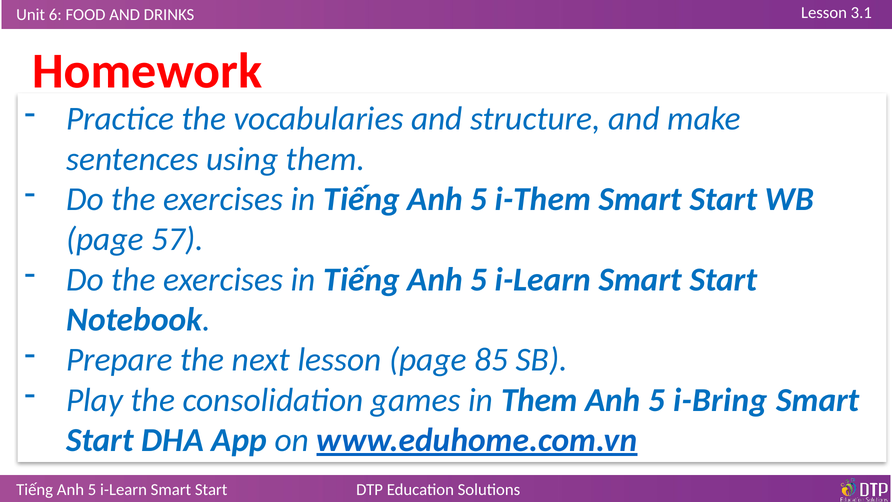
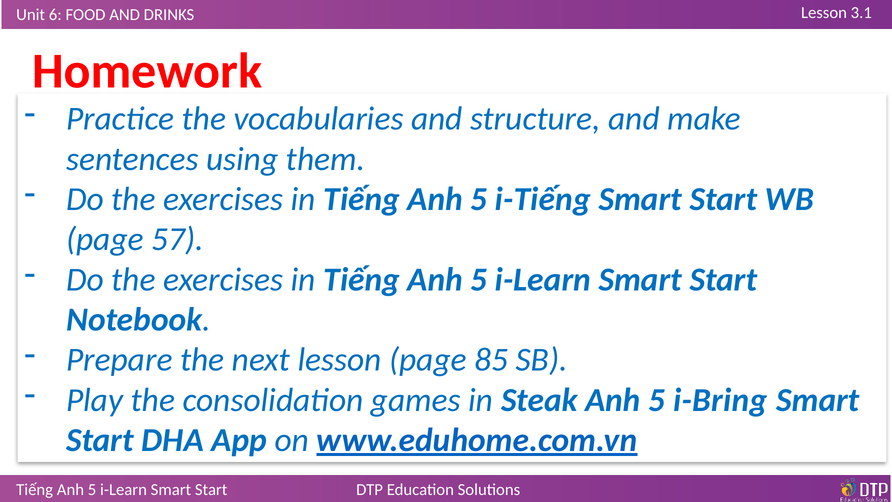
i-Them: i-Them -> i-Tiếng
in Them: Them -> Steak
